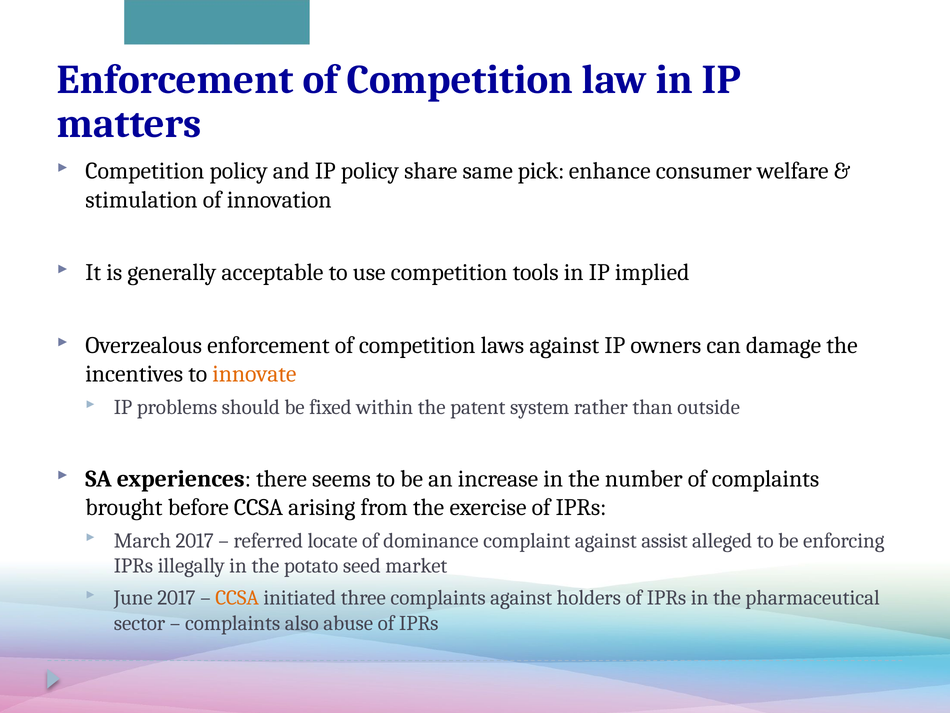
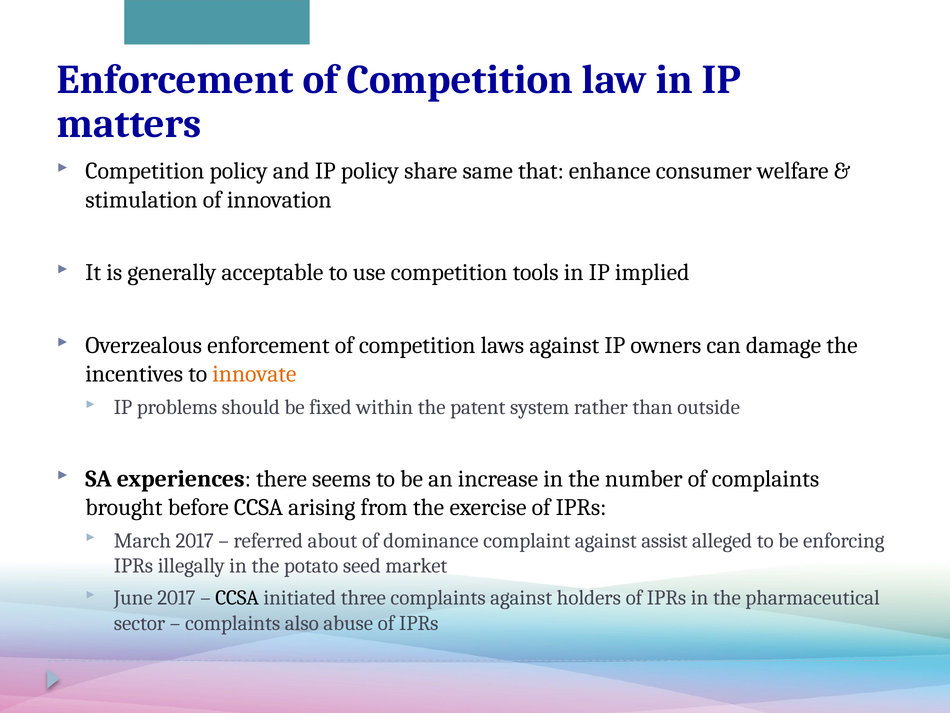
pick: pick -> that
locate: locate -> about
CCSA at (237, 598) colour: orange -> black
